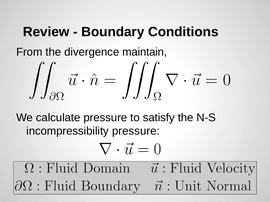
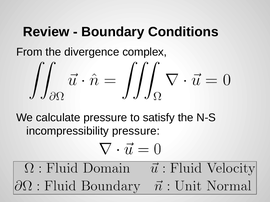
maintain: maintain -> complex
